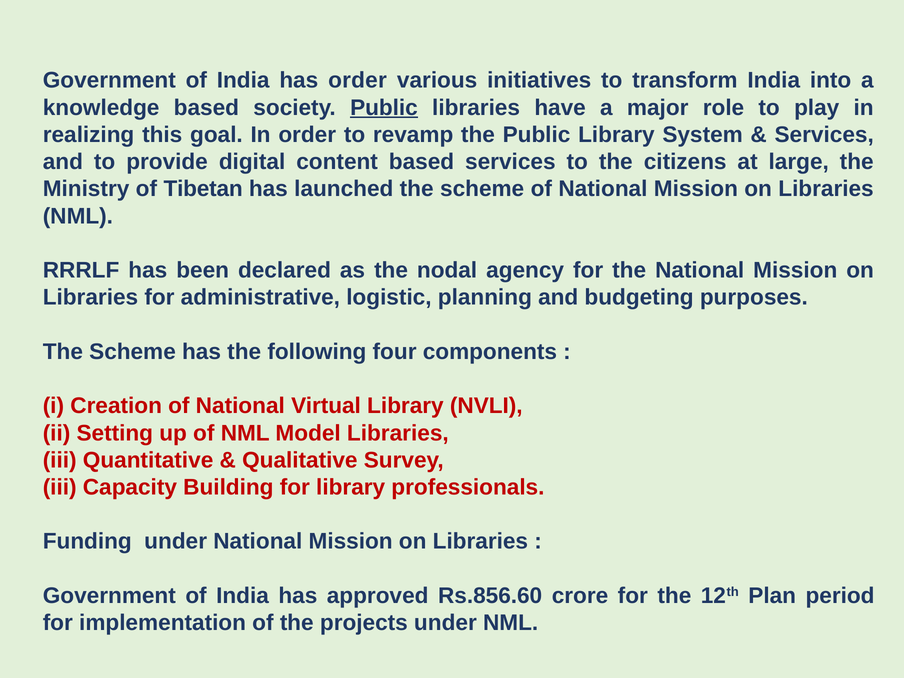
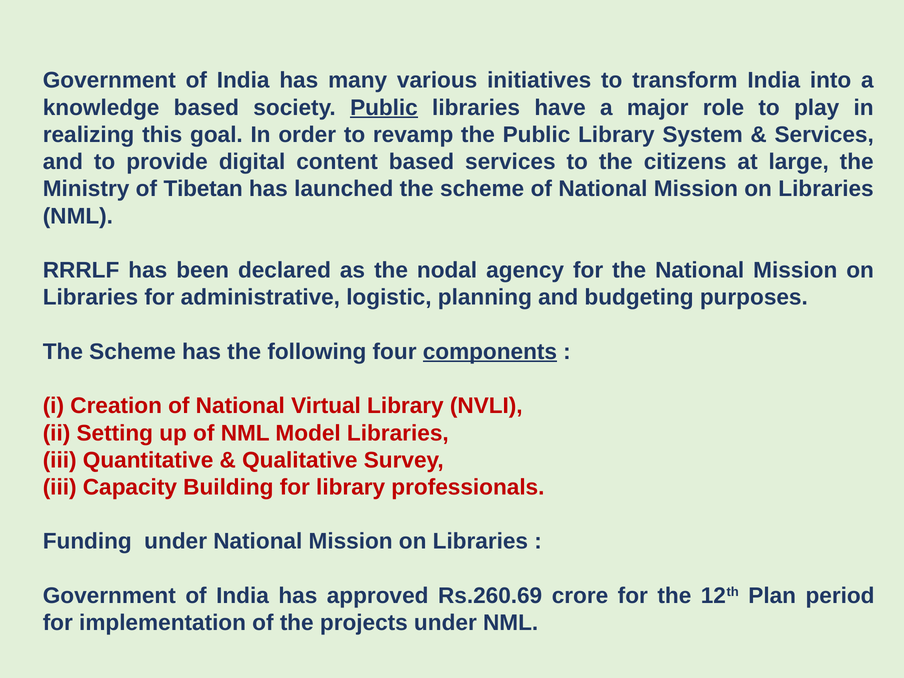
has order: order -> many
components underline: none -> present
Rs.856.60: Rs.856.60 -> Rs.260.69
